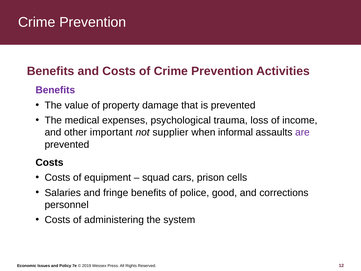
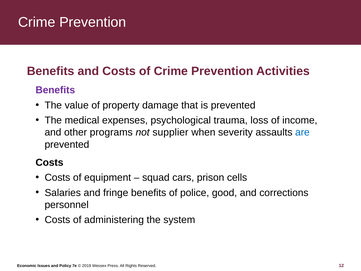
important: important -> programs
informal: informal -> severity
are colour: purple -> blue
